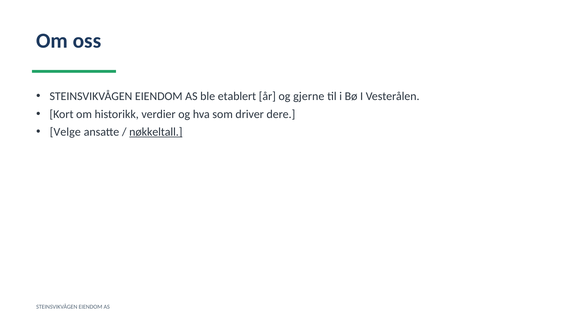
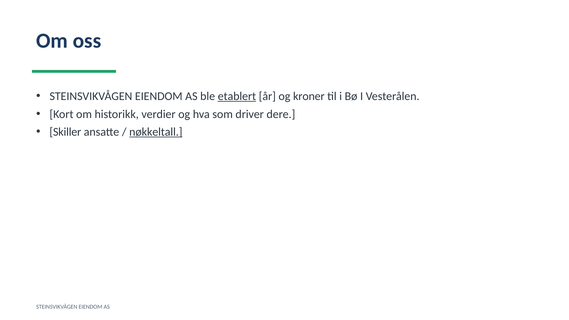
etablert underline: none -> present
gjerne: gjerne -> kroner
Velge: Velge -> Skiller
